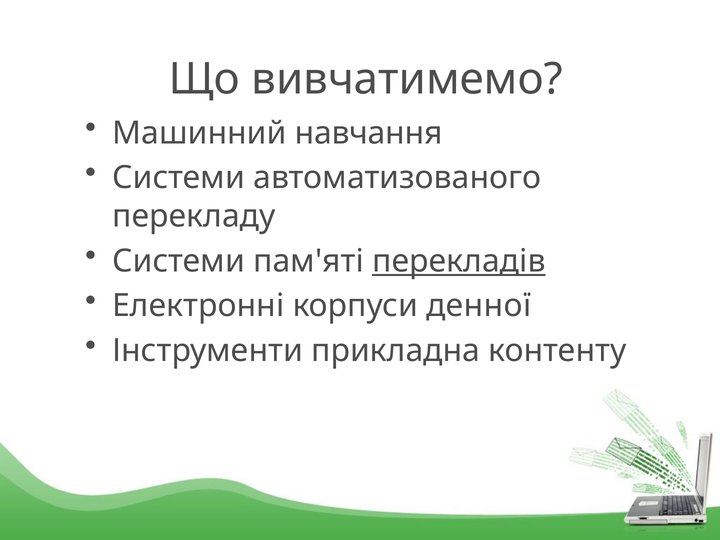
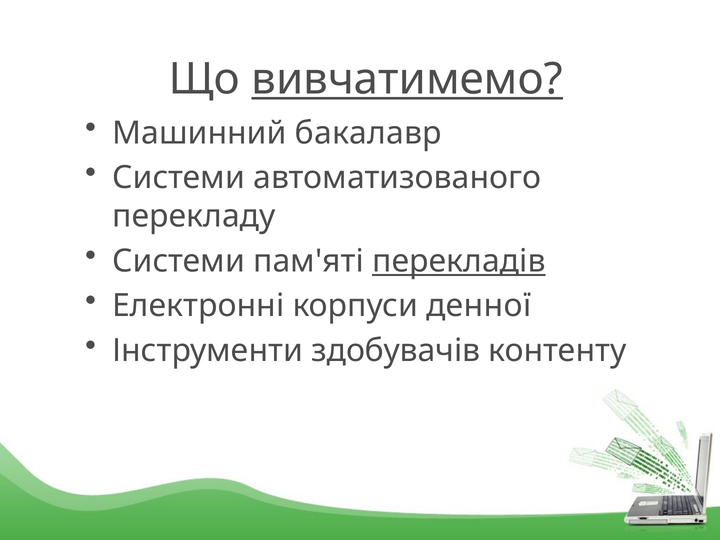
вивчатимемо underline: none -> present
навчання: навчання -> бакалавр
прикладна: прикладна -> здобувачів
